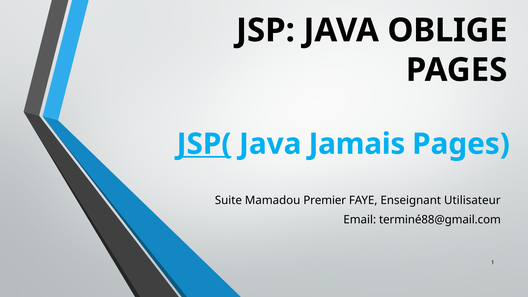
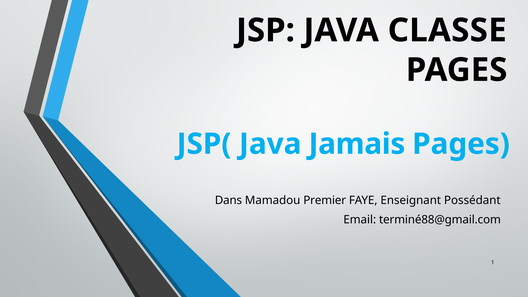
OBLIGE: OBLIGE -> CLASSE
JSP( underline: present -> none
Suite: Suite -> Dans
Utilisateur: Utilisateur -> Possédant
